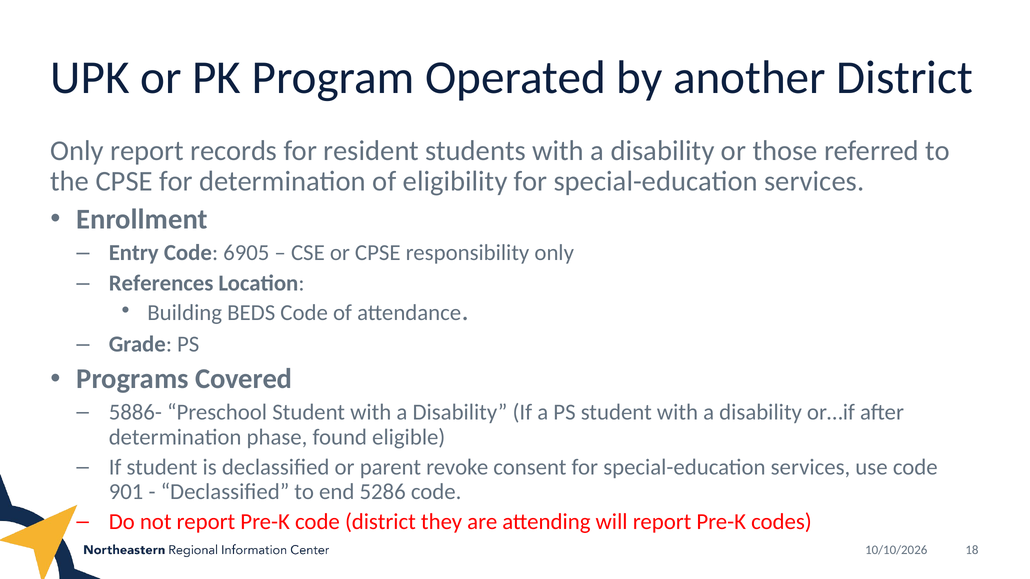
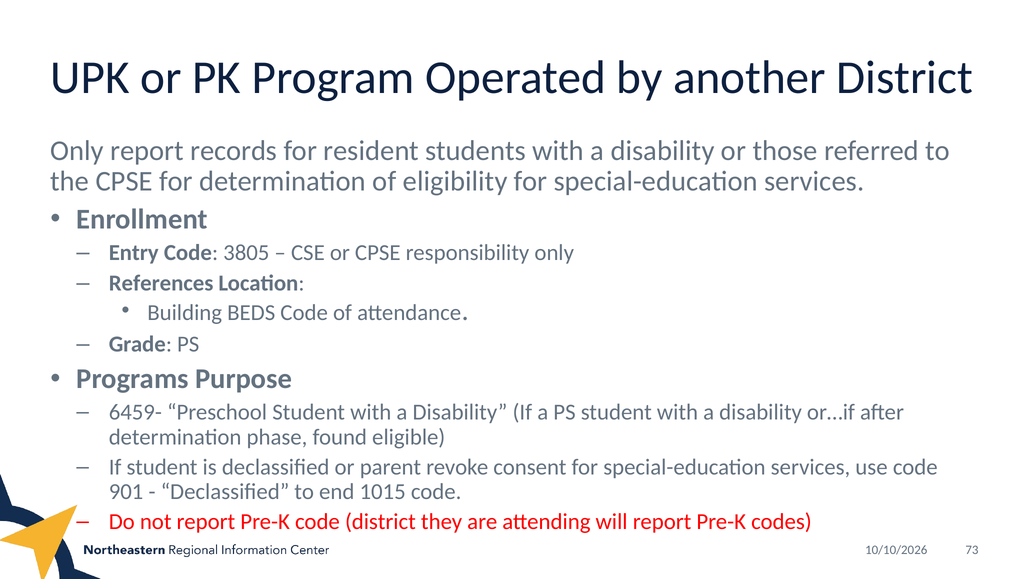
6905: 6905 -> 3805
Covered: Covered -> Purpose
5886-: 5886- -> 6459-
5286: 5286 -> 1015
18: 18 -> 73
